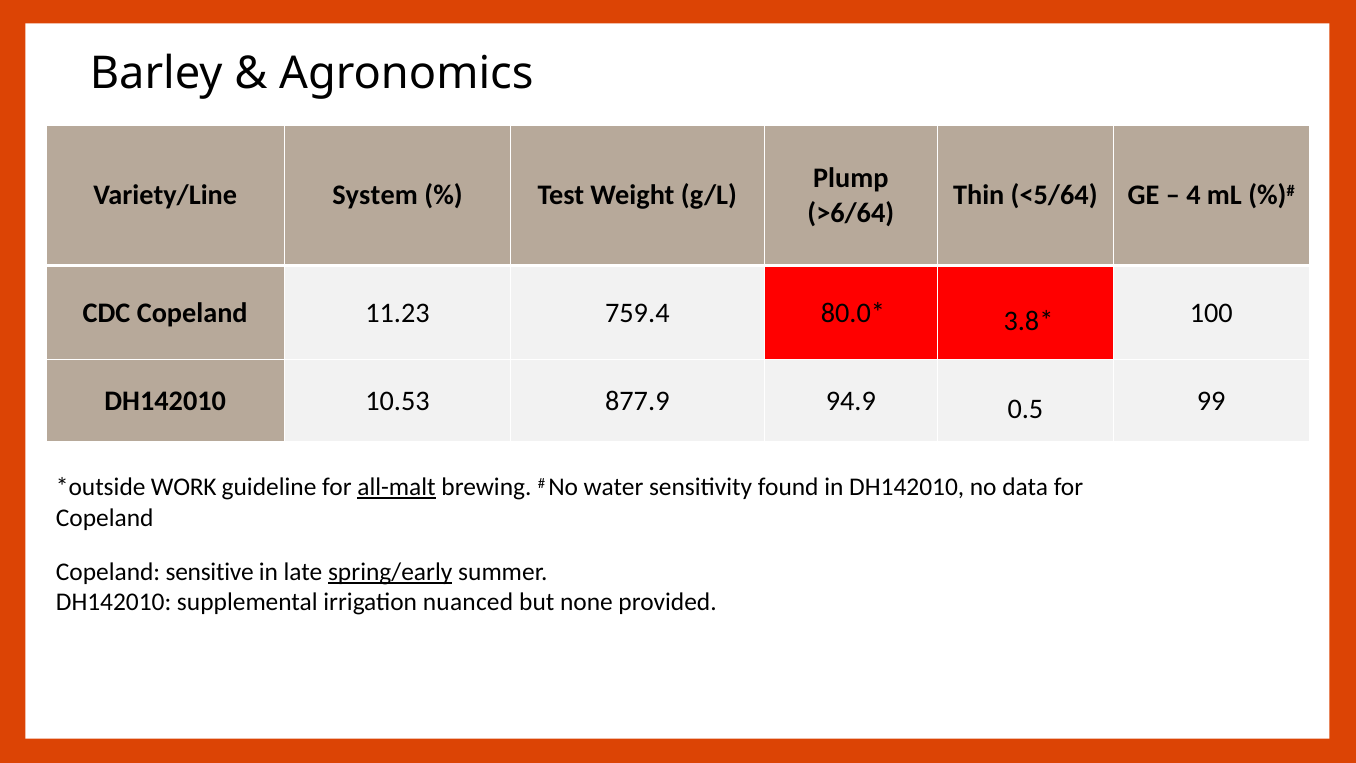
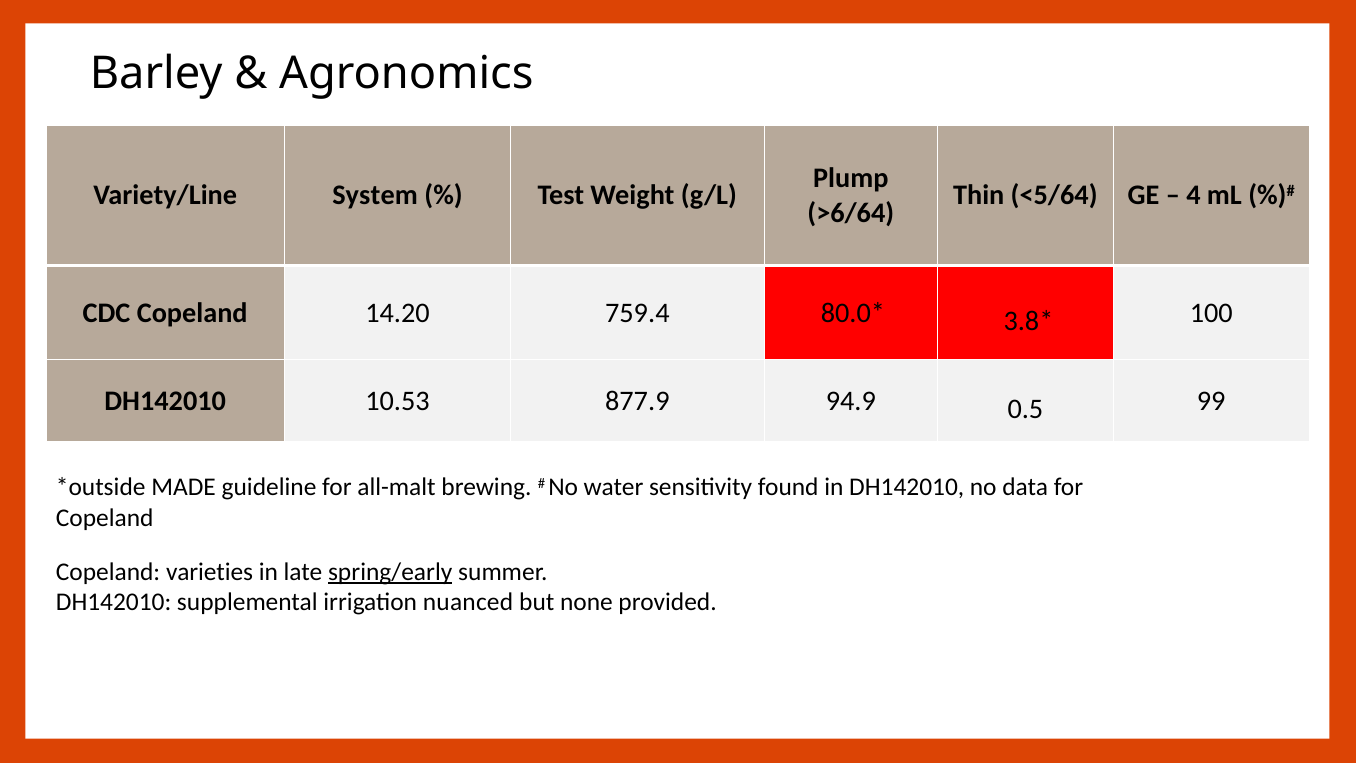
11.23: 11.23 -> 14.20
WORK: WORK -> MADE
all-malt underline: present -> none
sensitive: sensitive -> varieties
